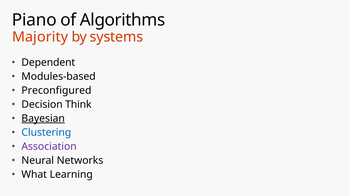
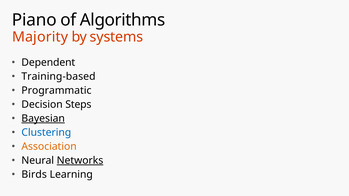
Modules-based: Modules-based -> Training-based
Preconfigured: Preconfigured -> Programmatic
Think: Think -> Steps
Association colour: purple -> orange
Networks underline: none -> present
What: What -> Birds
